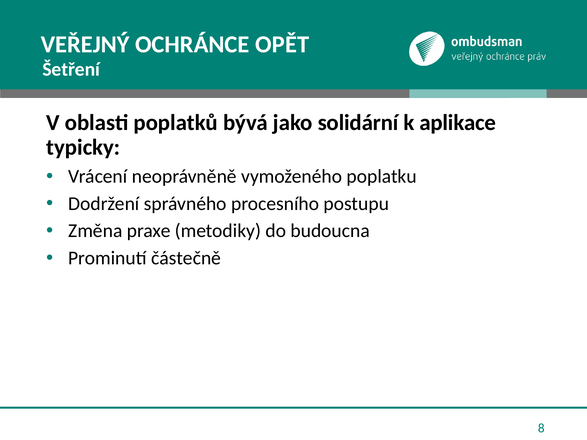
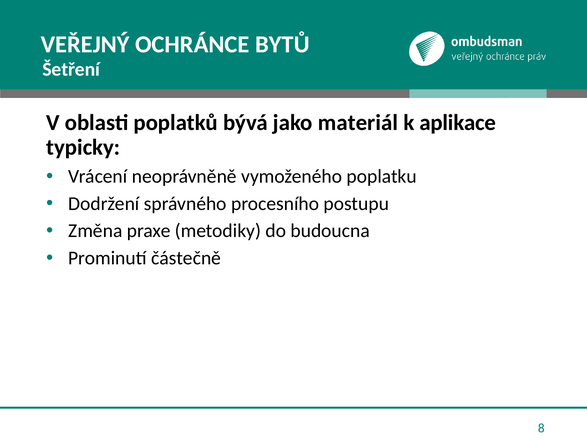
OPĚT: OPĚT -> BYTŮ
solidární: solidární -> materiál
